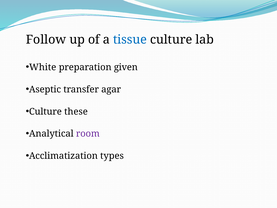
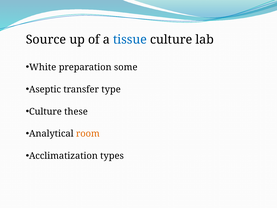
Follow: Follow -> Source
given: given -> some
agar: agar -> type
room colour: purple -> orange
